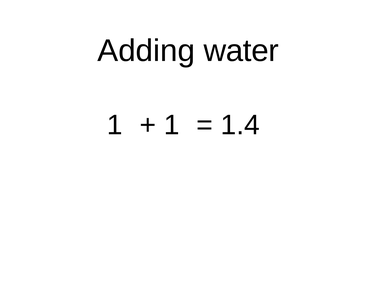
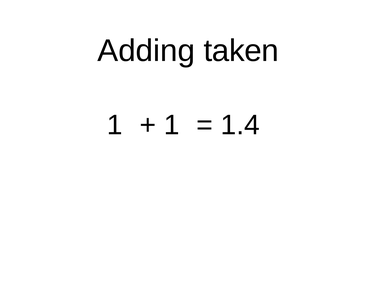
water: water -> taken
